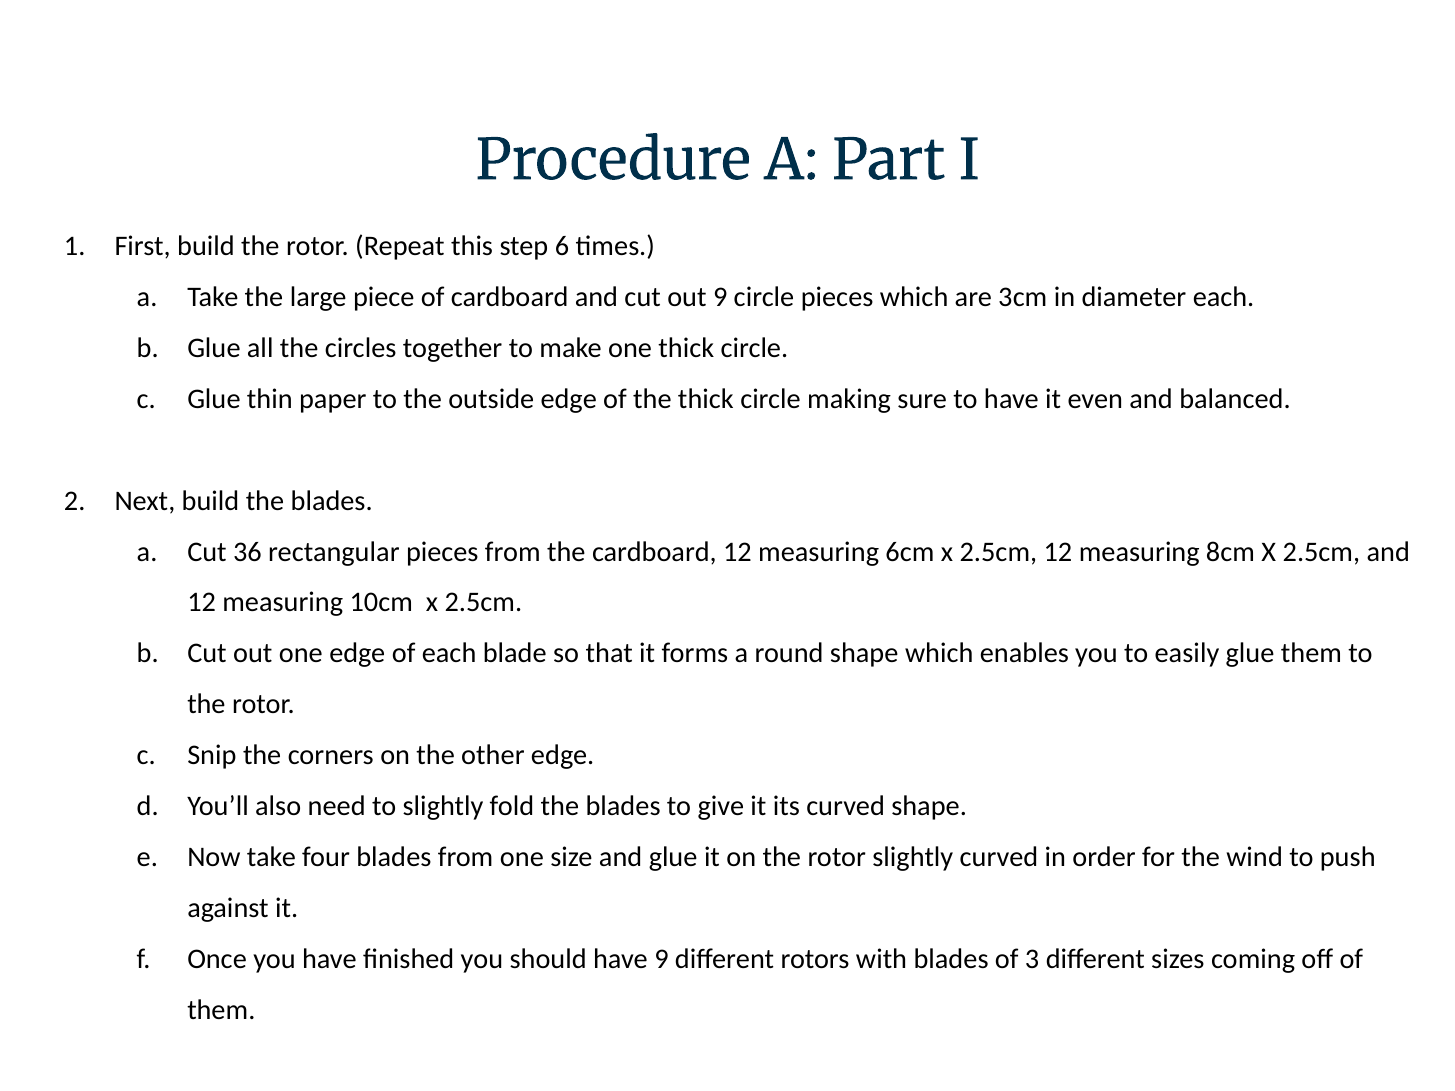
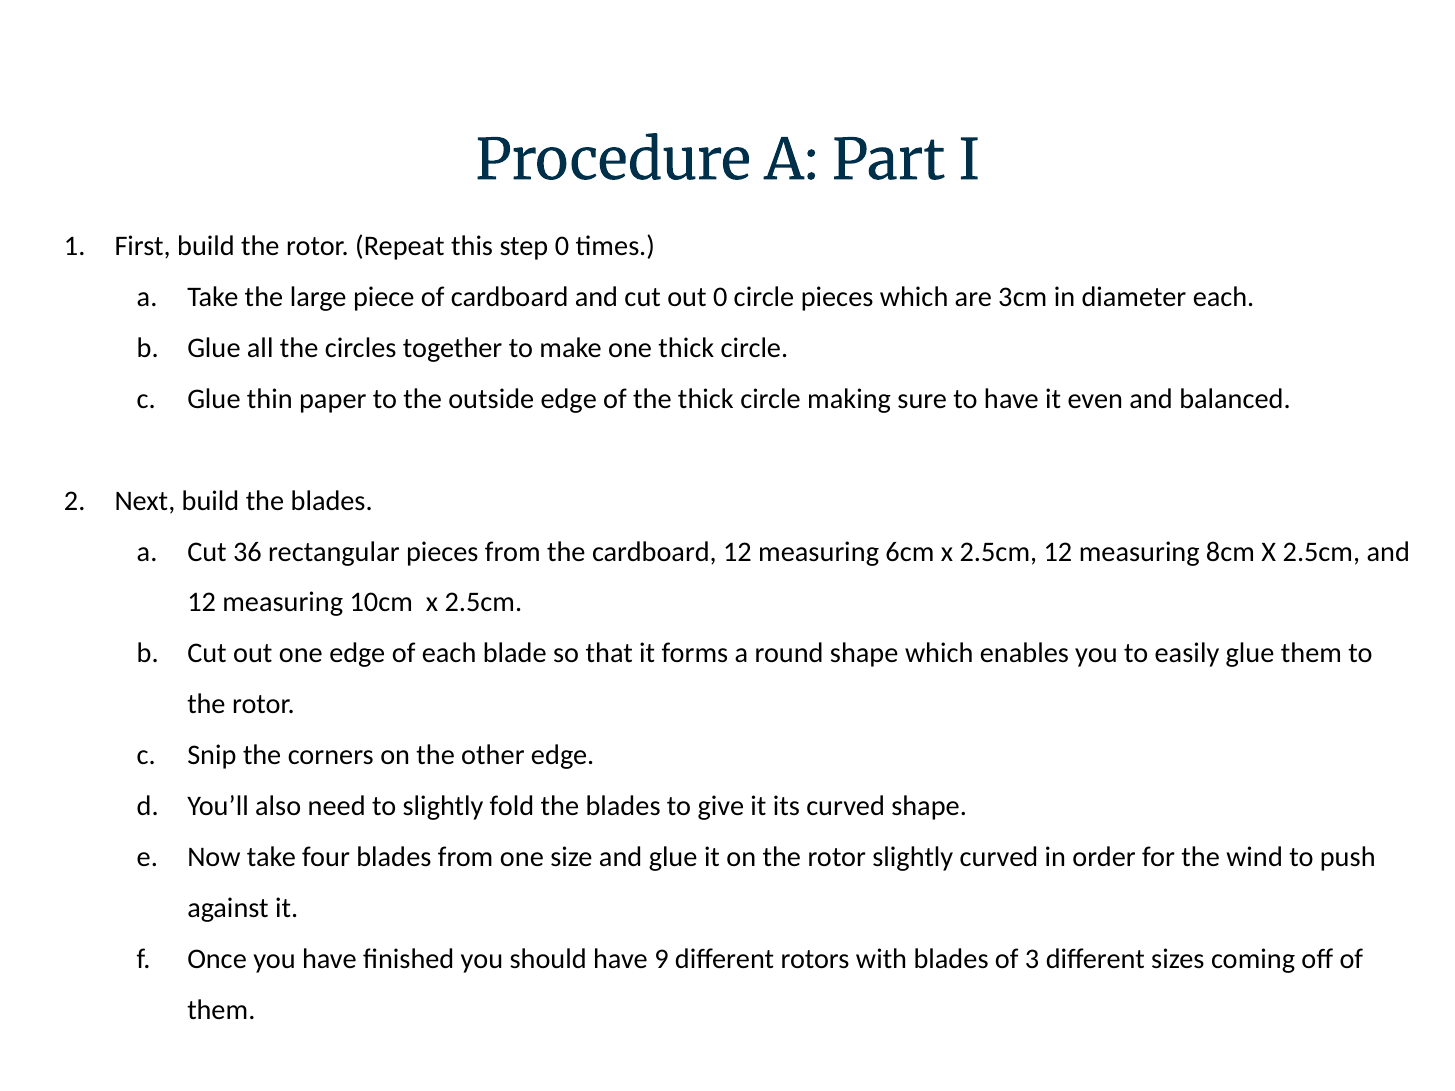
step 6: 6 -> 0
out 9: 9 -> 0
